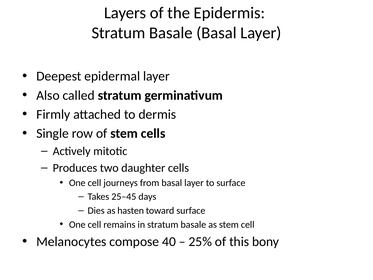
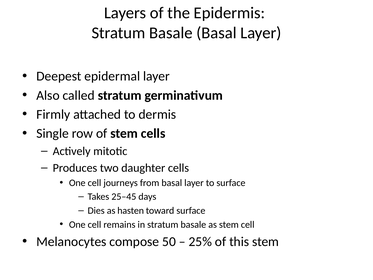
40: 40 -> 50
this bony: bony -> stem
